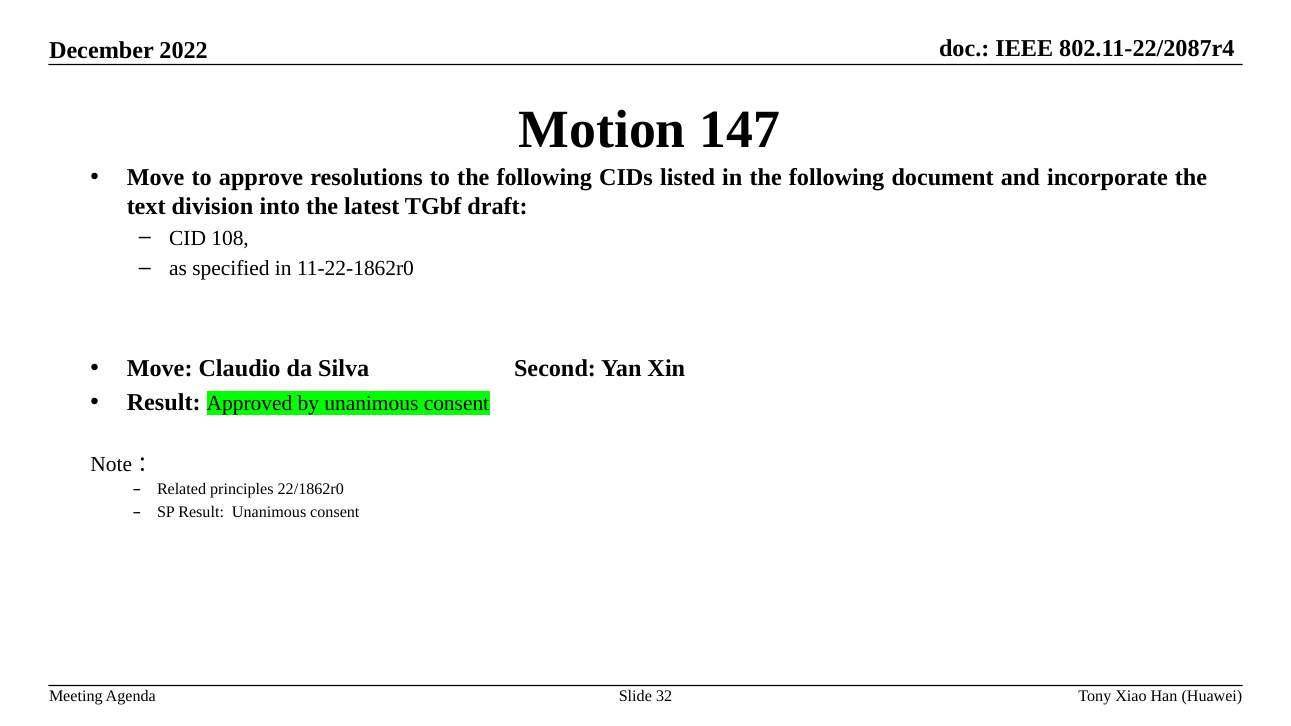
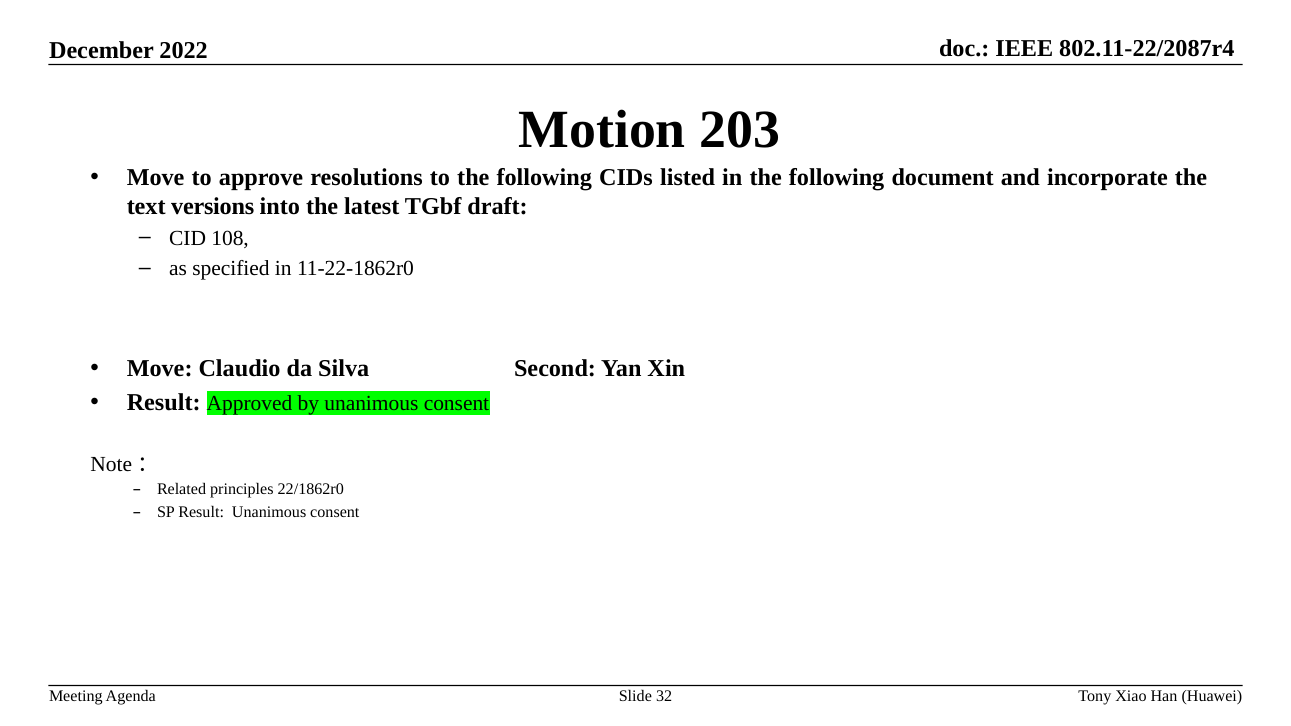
147: 147 -> 203
division: division -> versions
